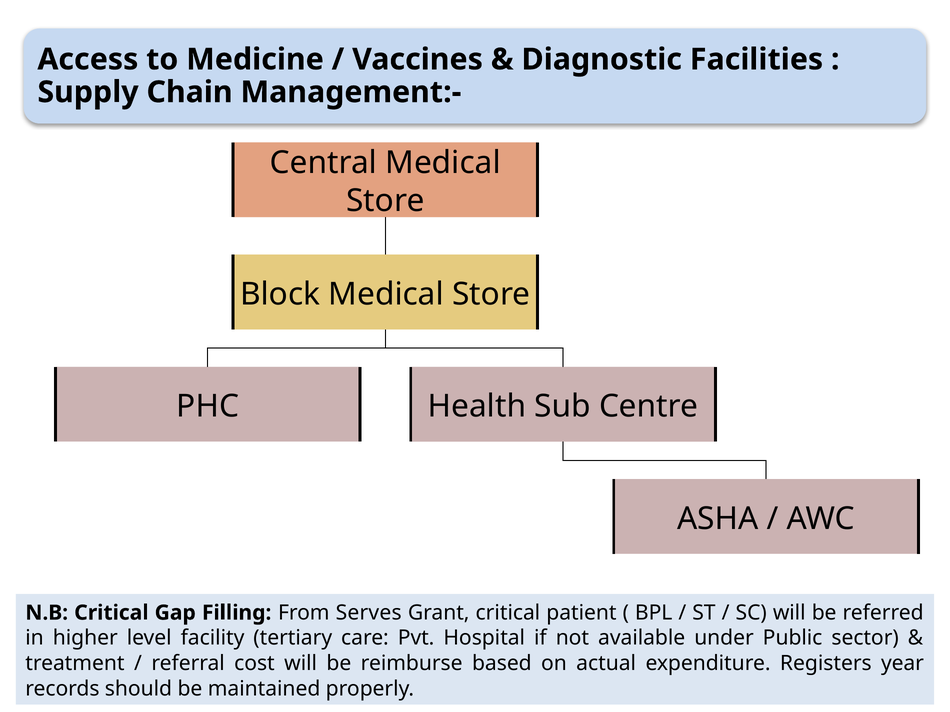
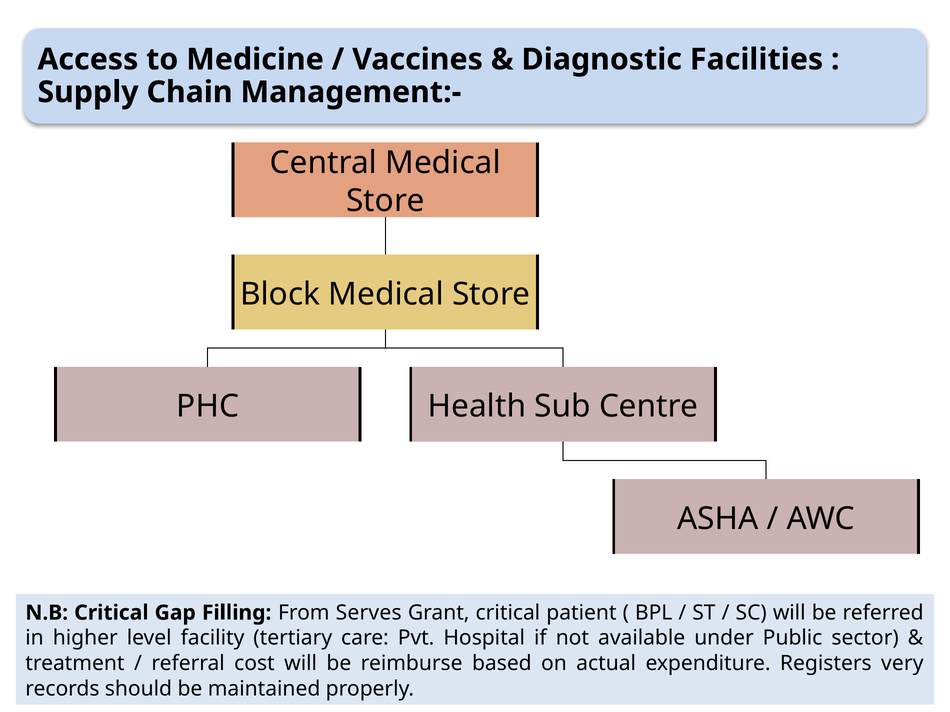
year: year -> very
